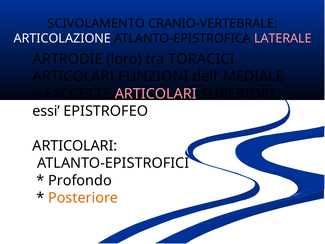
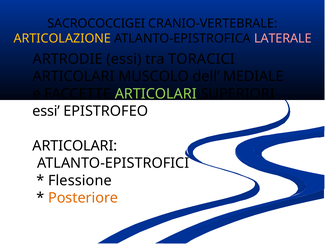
SCIVOLAMENTO: SCIVOLAMENTO -> SACROCOCCIGEI
ARTICOLAZIONE colour: white -> yellow
ARTRODIE loro: loro -> essi
FUNZIONI: FUNZIONI -> MUSCOLO
ARTICOLARI at (156, 94) colour: pink -> light green
Profondo: Profondo -> Flessione
